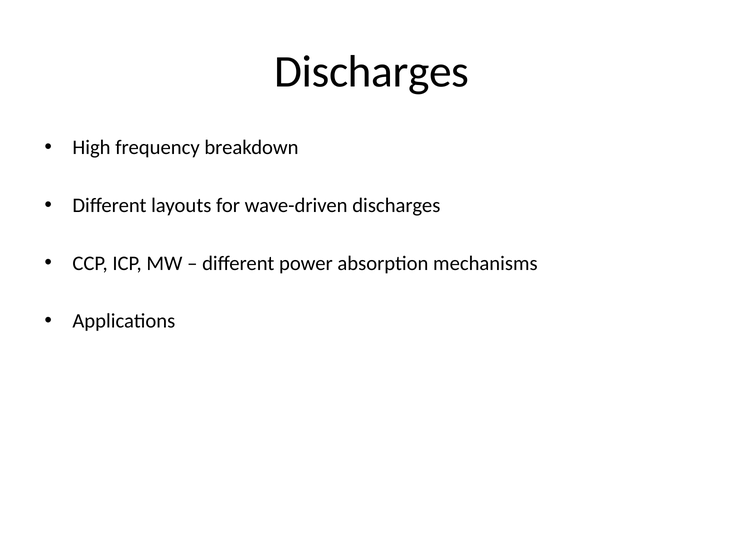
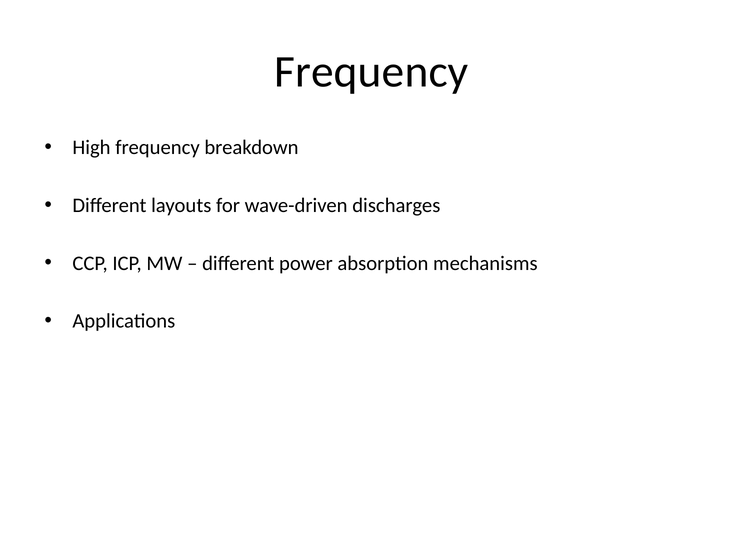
Discharges at (372, 72): Discharges -> Frequency
